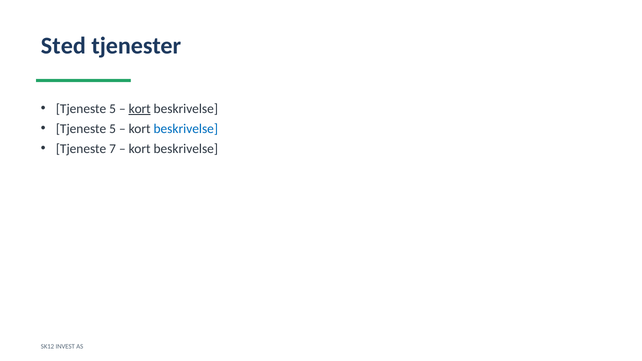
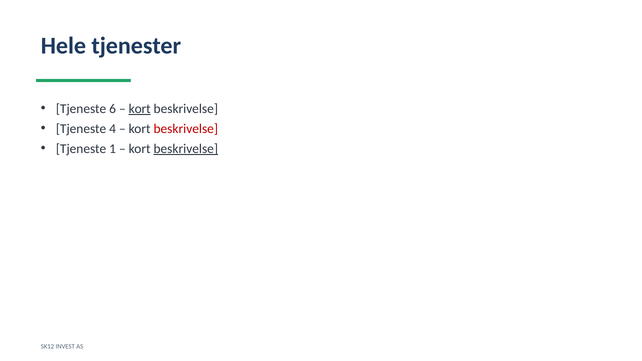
Sted: Sted -> Hele
5 at (113, 109): 5 -> 6
5 at (113, 129): 5 -> 4
beskrivelse at (186, 129) colour: blue -> red
7: 7 -> 1
beskrivelse at (186, 149) underline: none -> present
